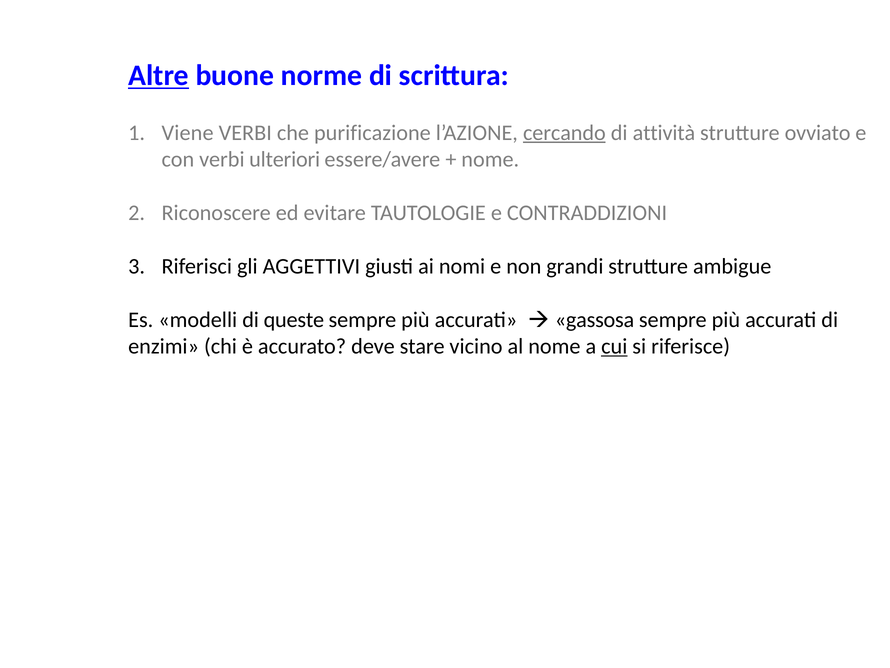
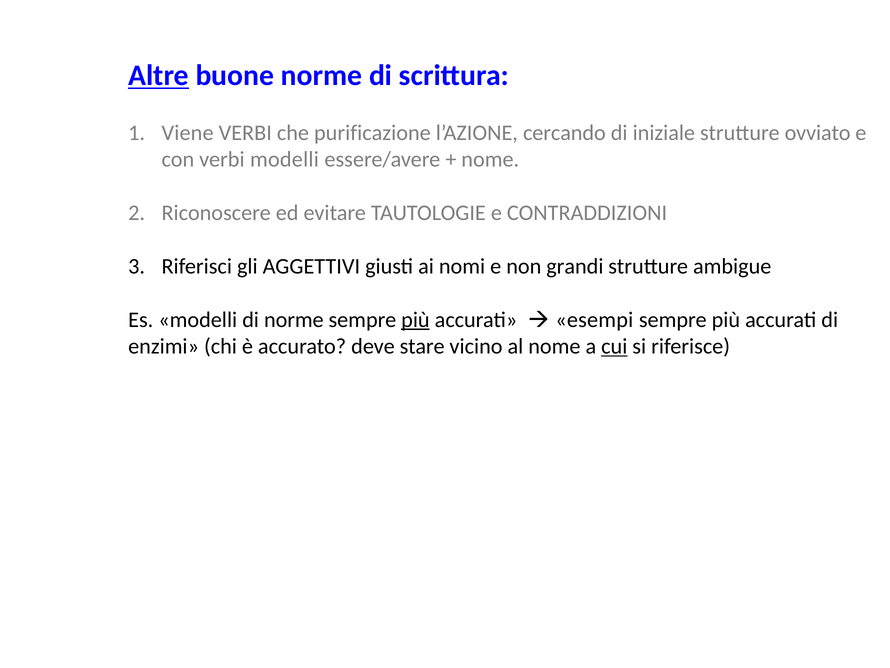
cercando underline: present -> none
attività: attività -> iniziale
verbi ulteriori: ulteriori -> modelli
di queste: queste -> norme
più at (415, 320) underline: none -> present
gassosa: gassosa -> esempi
